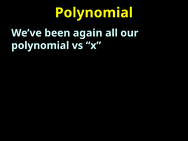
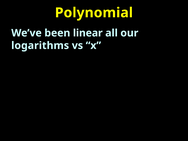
again: again -> linear
polynomial at (40, 46): polynomial -> logarithms
